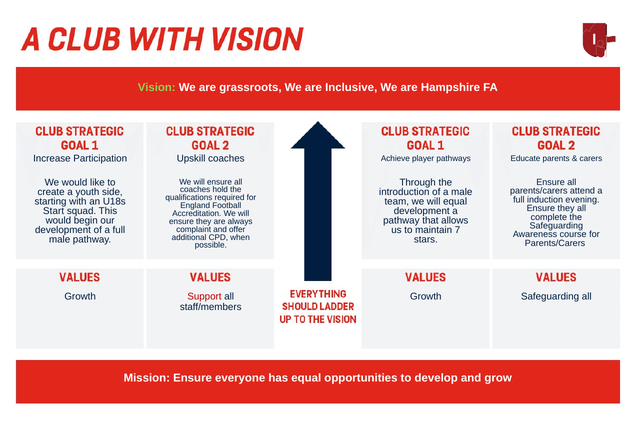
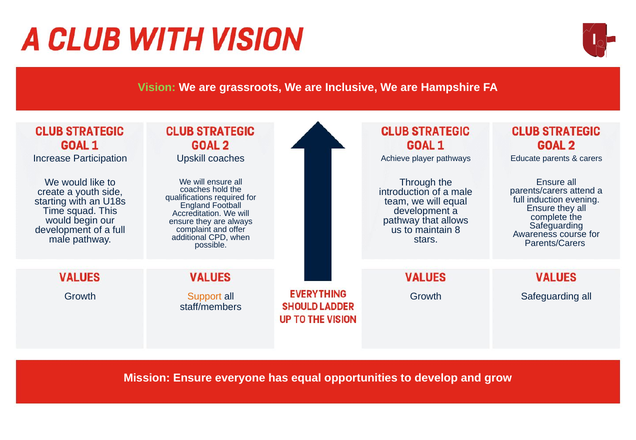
Start: Start -> Time
7: 7 -> 8
Support colour: red -> orange
